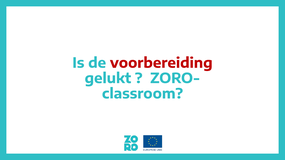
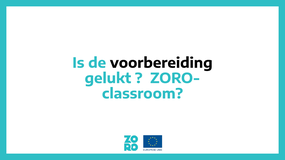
voorbereiding colour: red -> black
